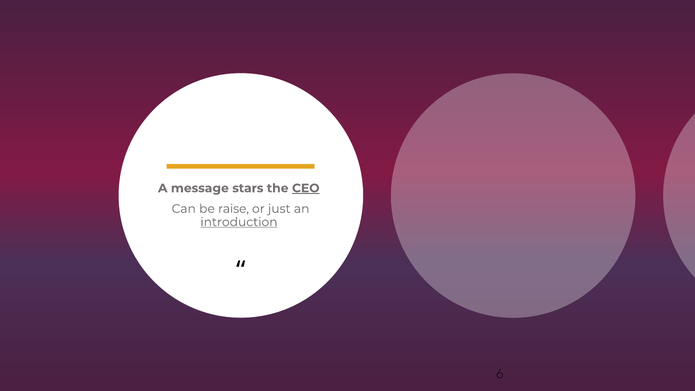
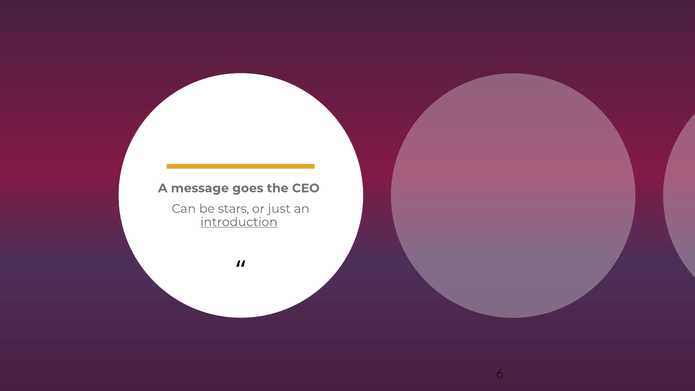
stars: stars -> goes
CEO underline: present -> none
raise: raise -> stars
